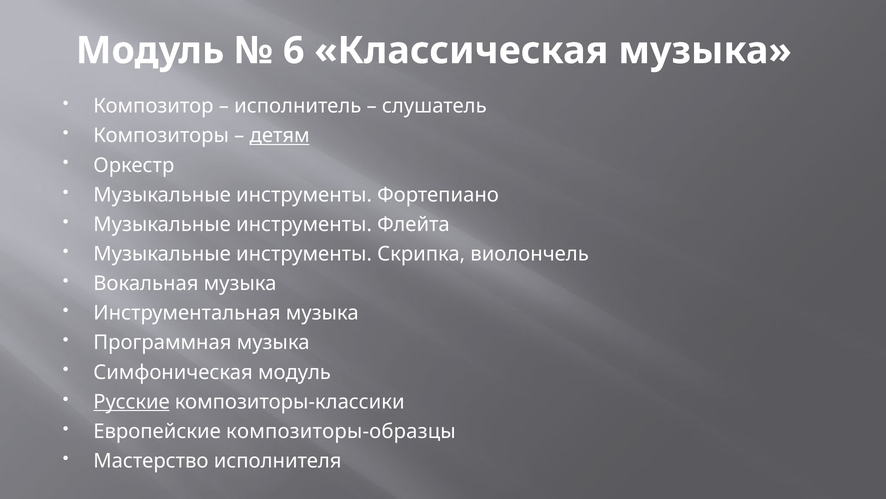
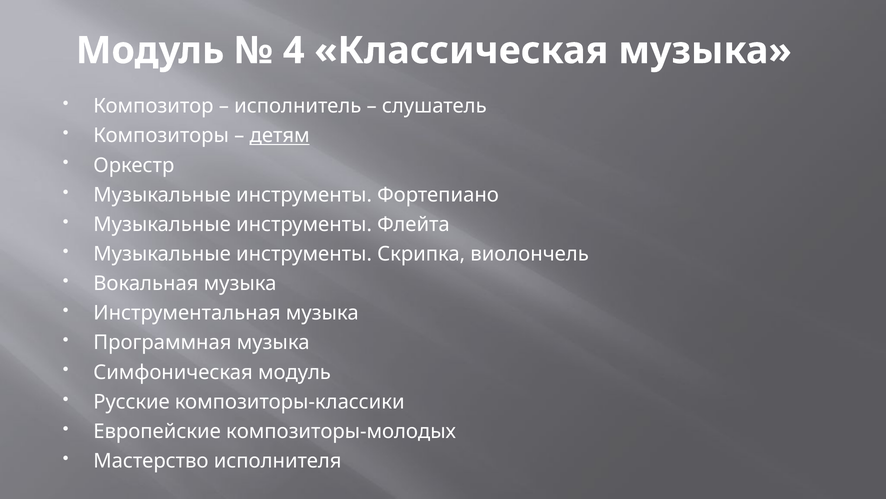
6: 6 -> 4
Русские underline: present -> none
композиторы-образцы: композиторы-образцы -> композиторы-молодых
